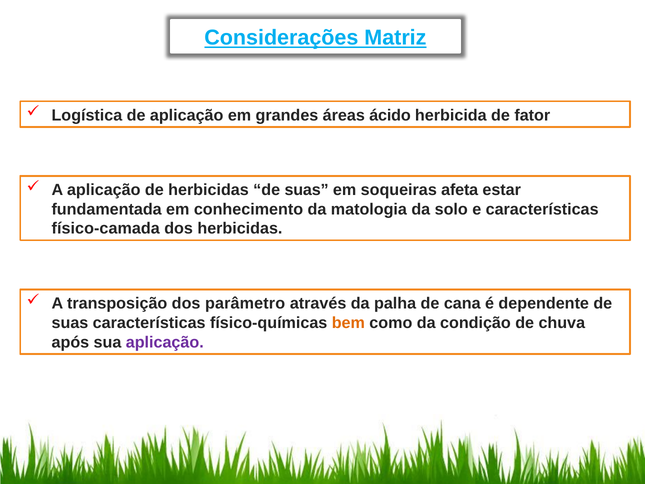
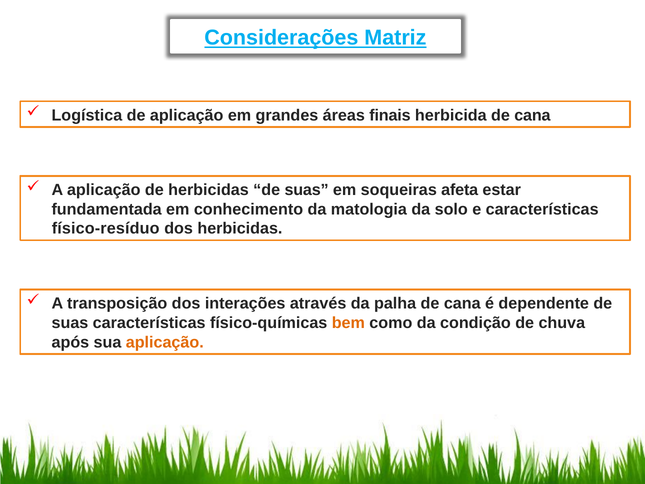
ácido: ácido -> finais
herbicida de fator: fator -> cana
físico-camada: físico-camada -> físico-resíduo
parâmetro: parâmetro -> interações
aplicação at (165, 342) colour: purple -> orange
